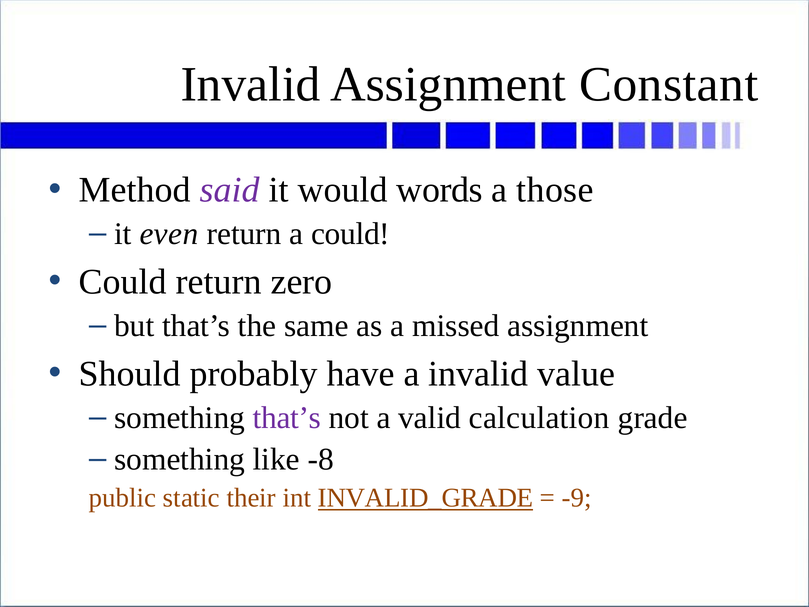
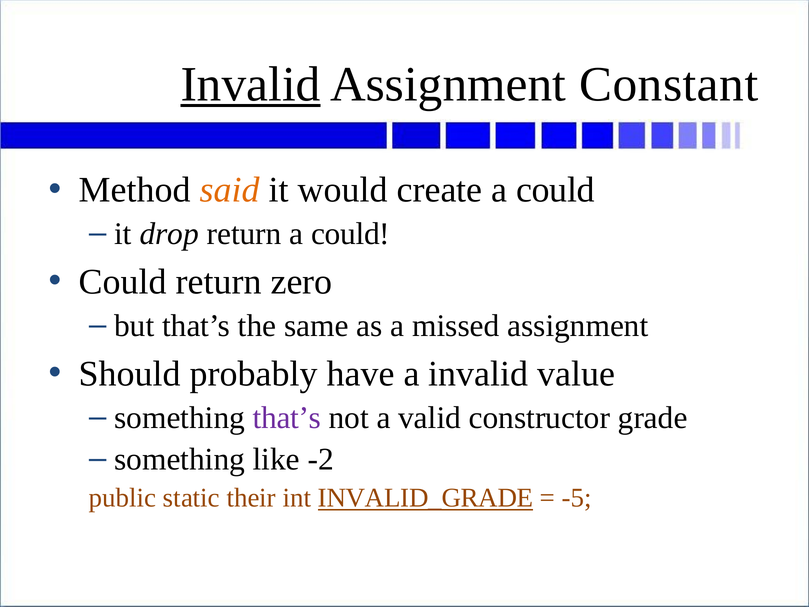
Invalid at (250, 84) underline: none -> present
said colour: purple -> orange
words: words -> create
those at (555, 190): those -> could
even: even -> drop
calculation: calculation -> constructor
-8: -8 -> -2
-9: -9 -> -5
